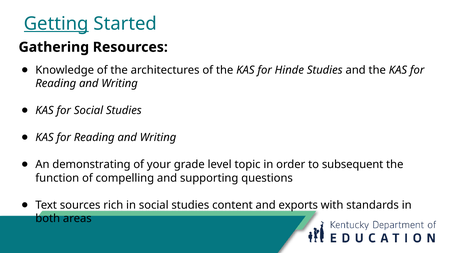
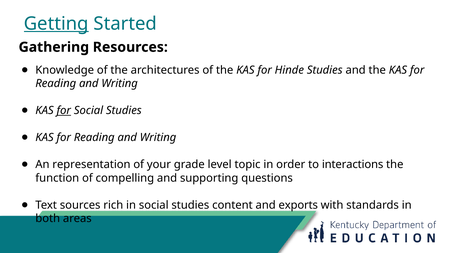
for at (64, 110) underline: none -> present
demonstrating: demonstrating -> representation
subsequent: subsequent -> interactions
